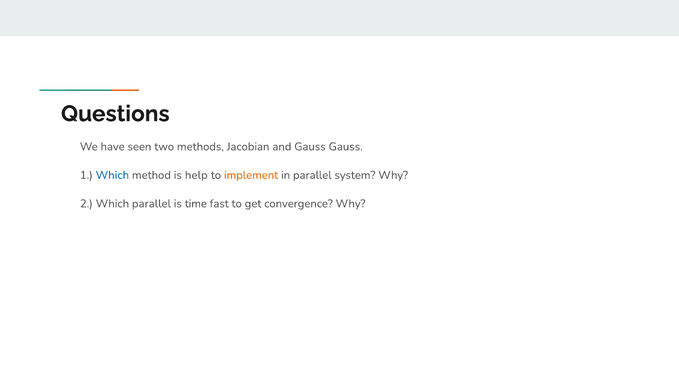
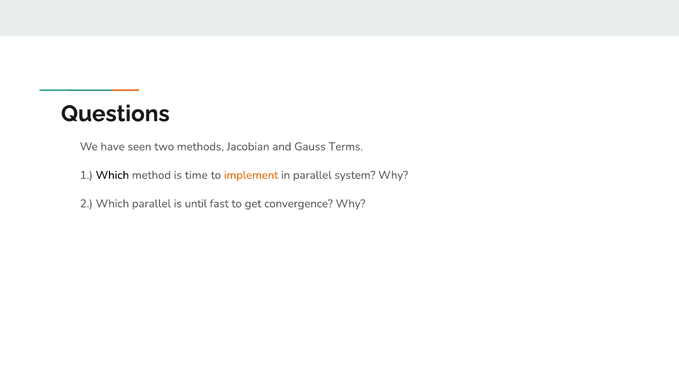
Gauss Gauss: Gauss -> Terms
Which at (112, 175) colour: blue -> black
help: help -> time
time: time -> until
